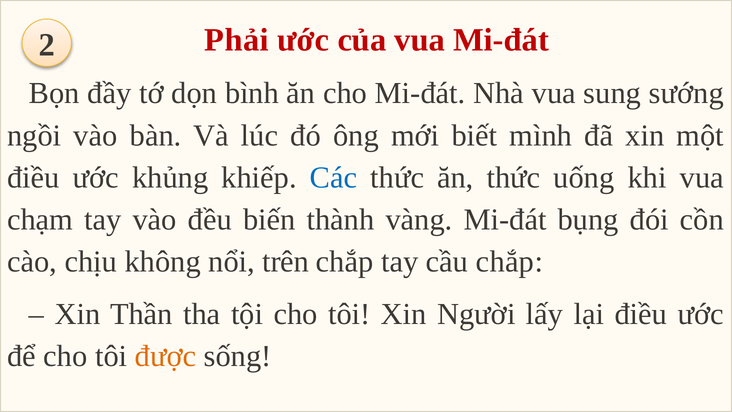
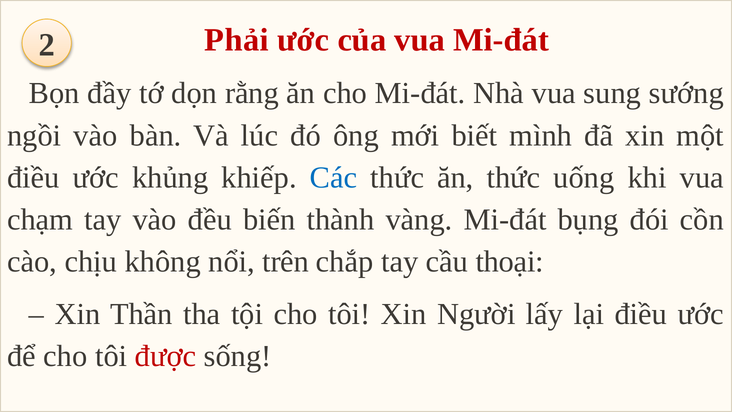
bình: bình -> rằng
cầu chắp: chắp -> thoại
được colour: orange -> red
